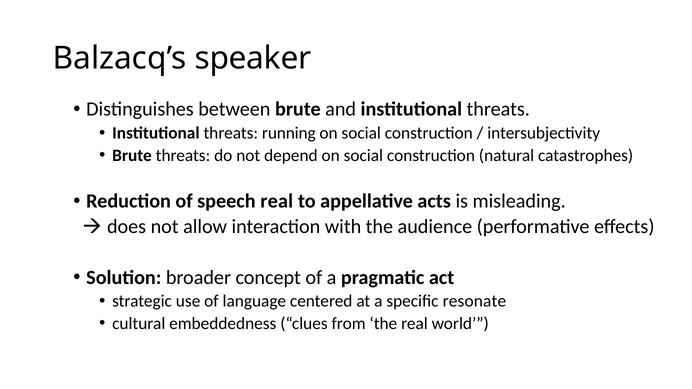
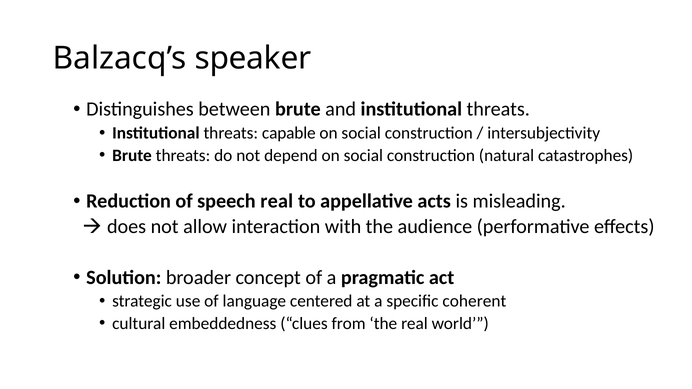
running: running -> capable
resonate: resonate -> coherent
